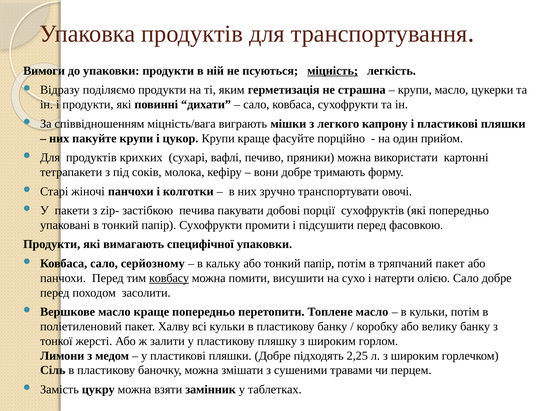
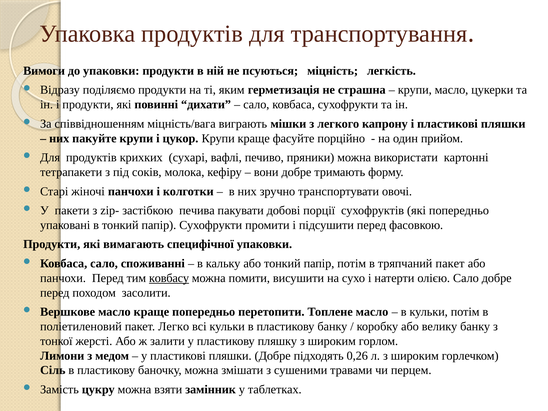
міцність underline: present -> none
серйозному: серйозному -> споживанні
Халву: Халву -> Легко
2,25: 2,25 -> 0,26
